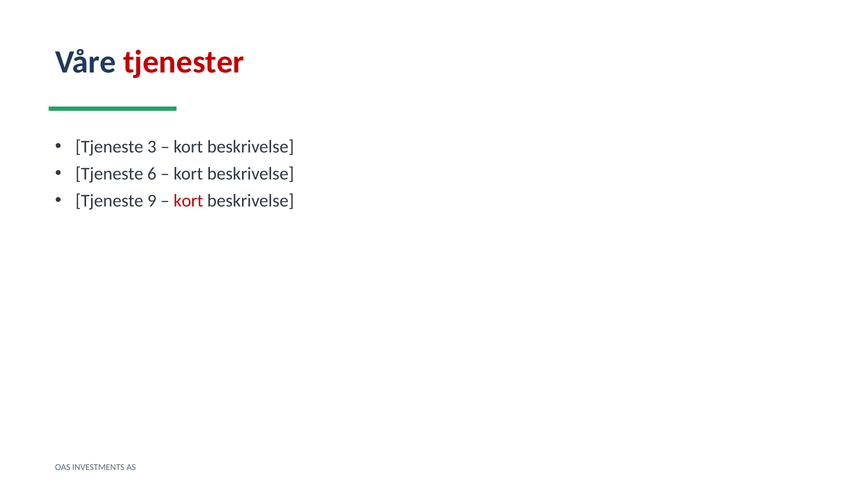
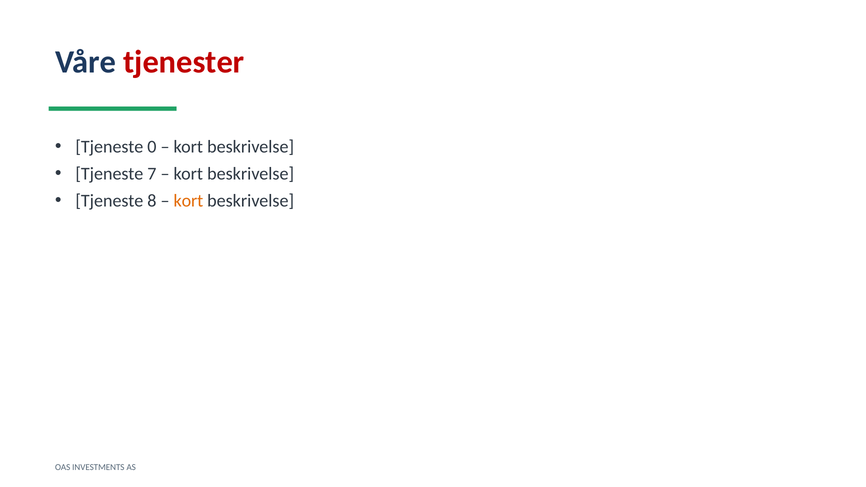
3: 3 -> 0
6: 6 -> 7
9: 9 -> 8
kort at (188, 201) colour: red -> orange
